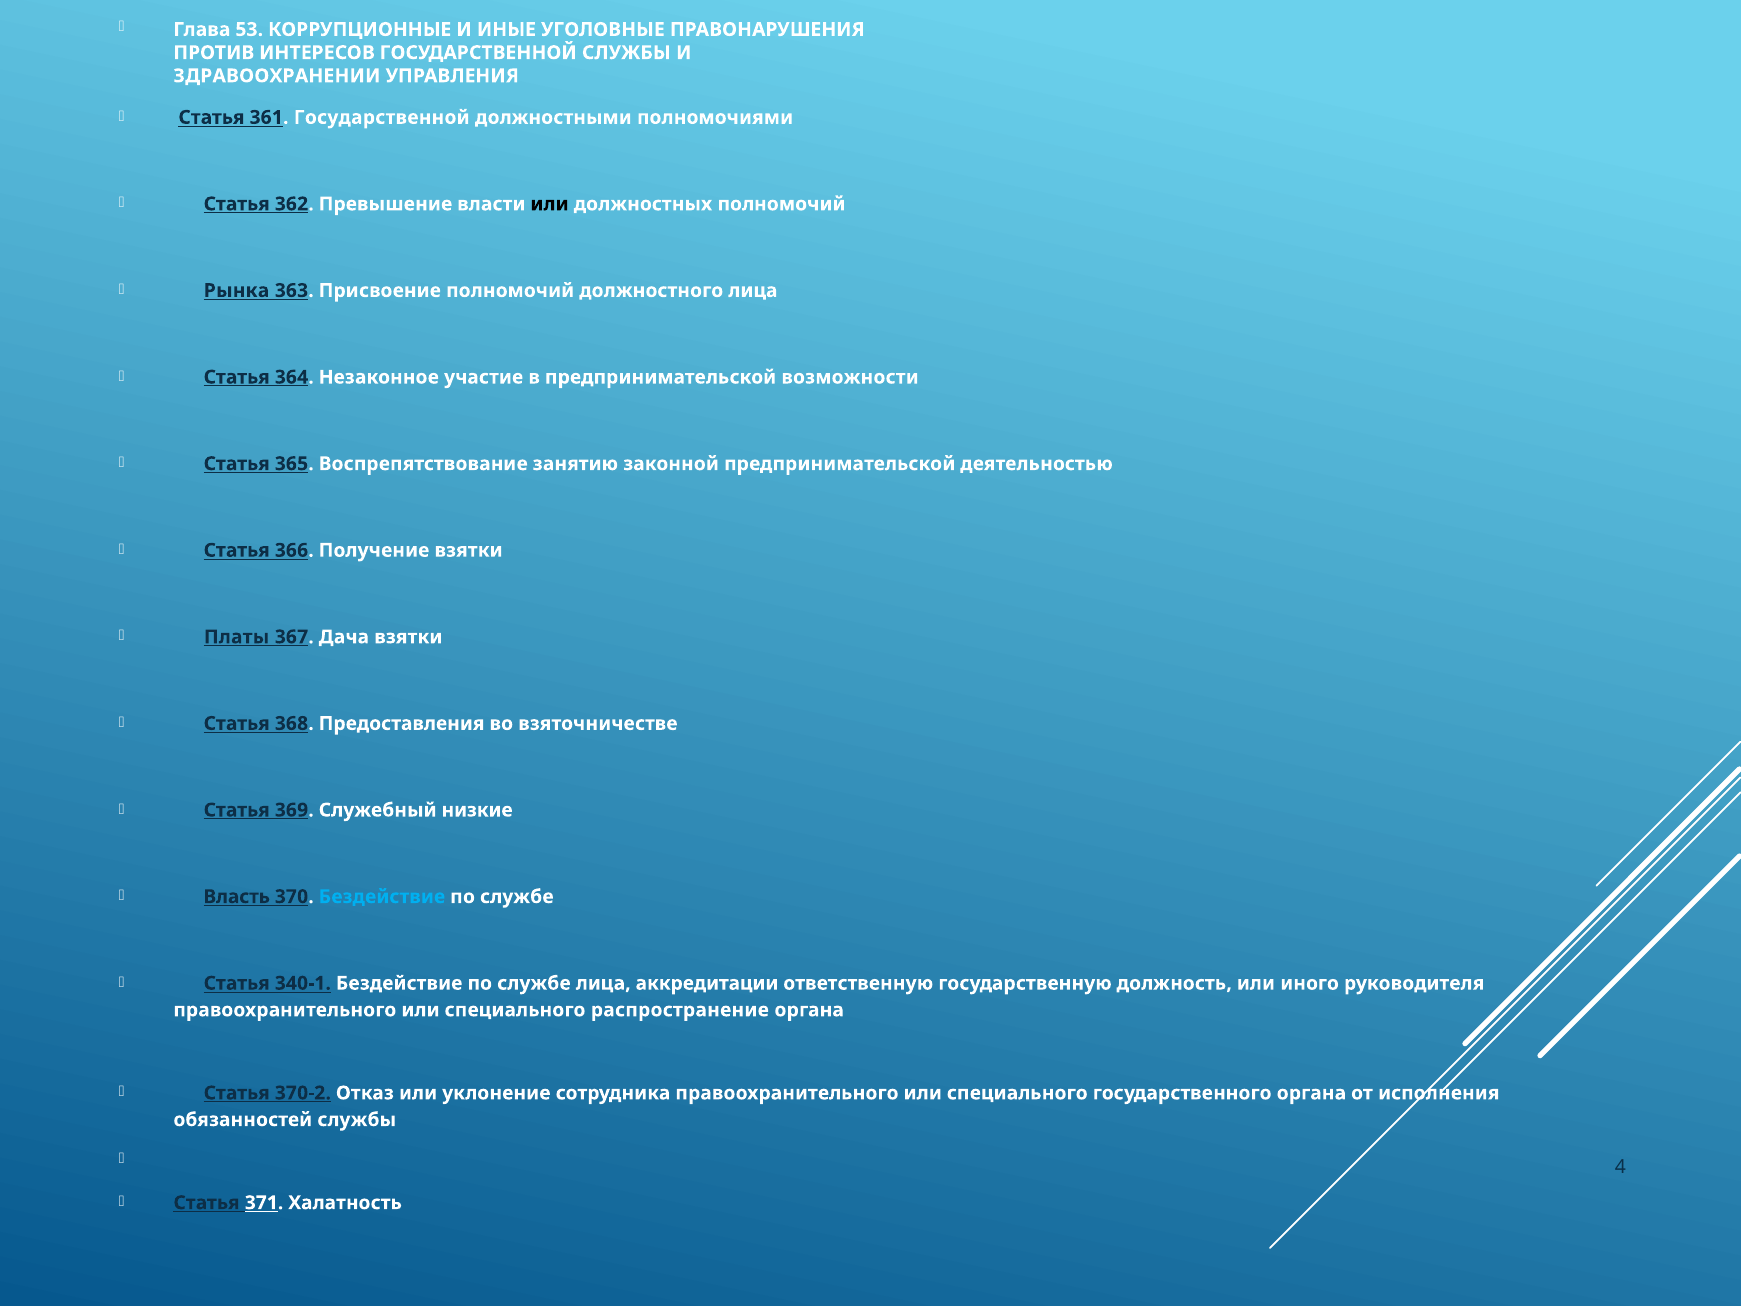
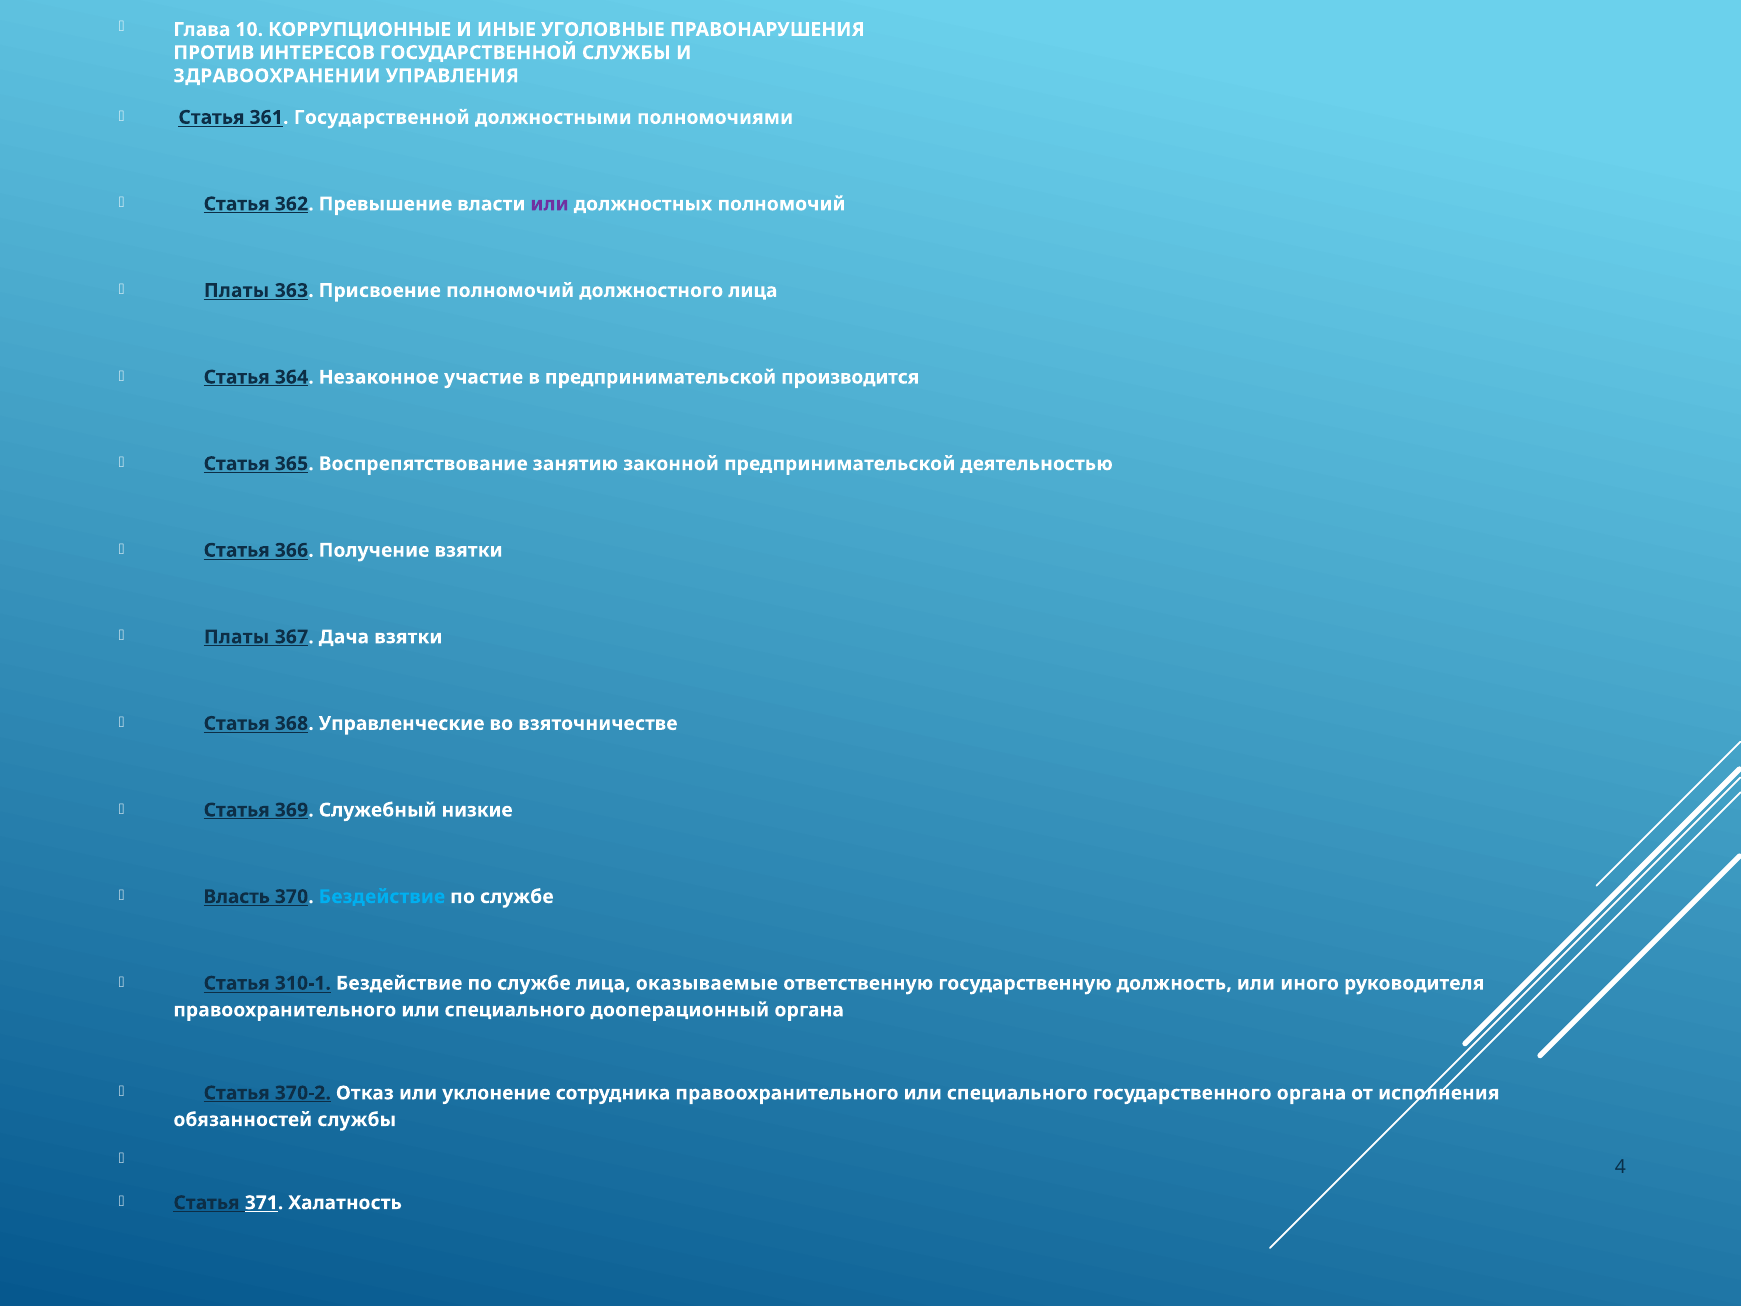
53: 53 -> 10
или at (550, 204) colour: black -> purple
Рынка at (237, 291): Рынка -> Платы
возможности: возможности -> производится
Предоставления: Предоставления -> Управленческие
340-1: 340-1 -> 310-1
аккредитации: аккредитации -> оказываемые
распространение: распространение -> дооперационный
